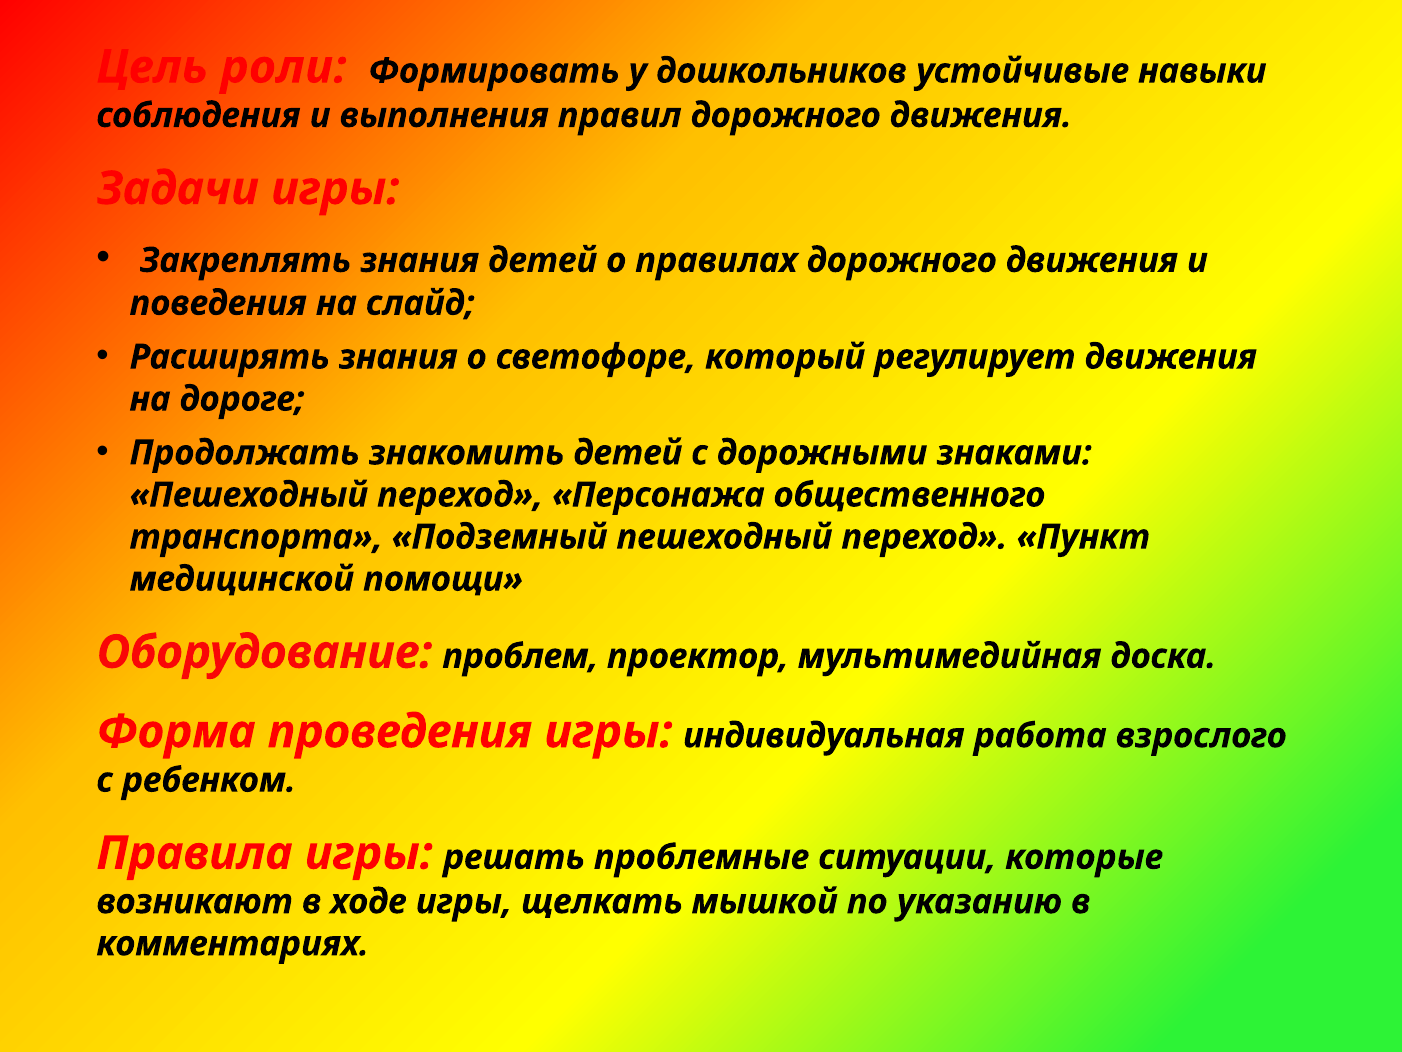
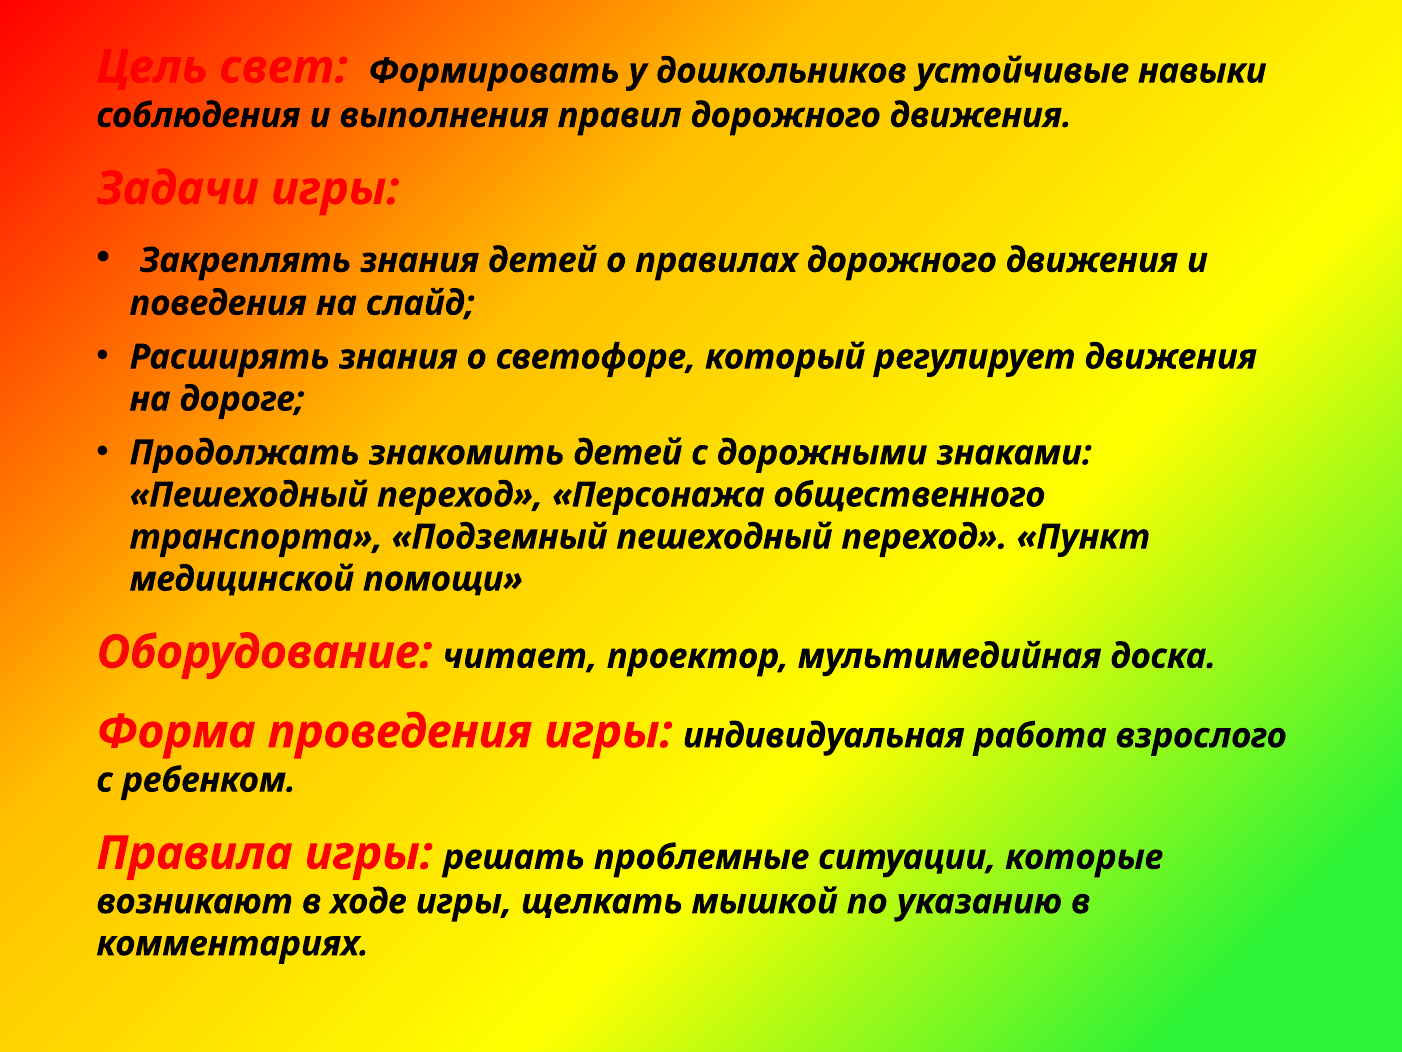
роли: роли -> свет
проблем: проблем -> читает
